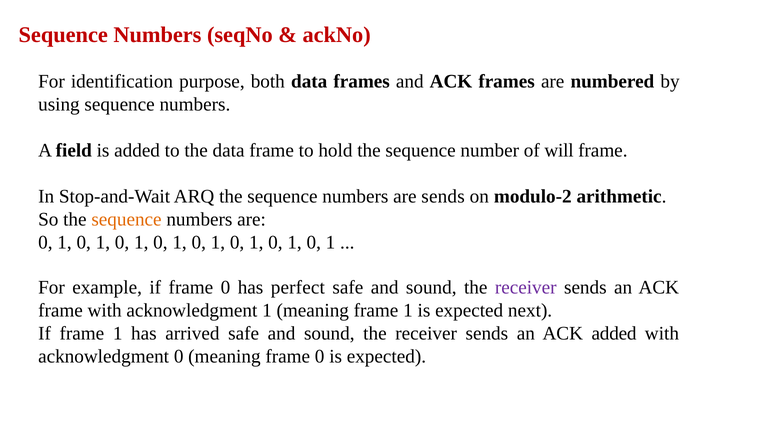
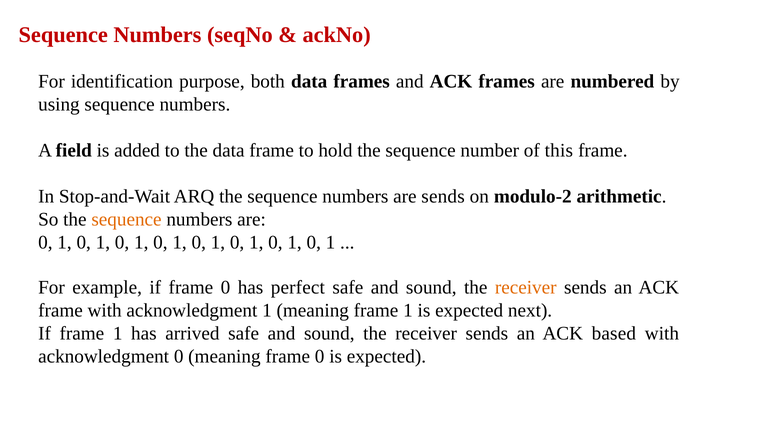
will: will -> this
receiver at (526, 288) colour: purple -> orange
ACK added: added -> based
